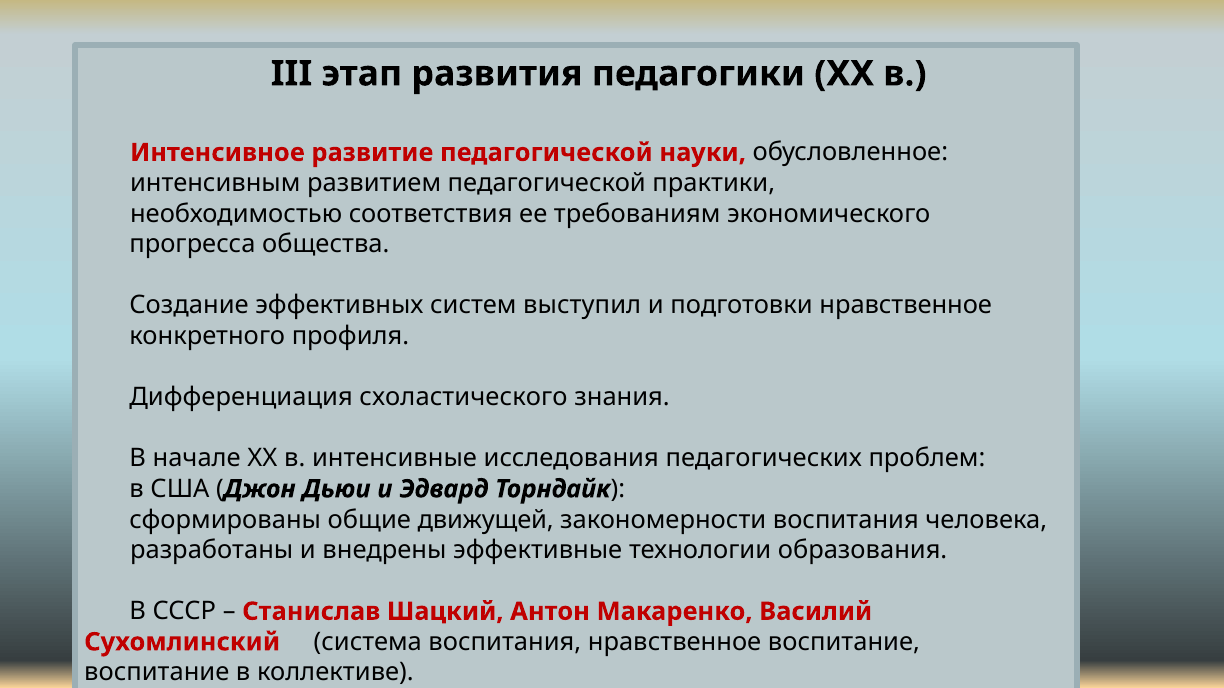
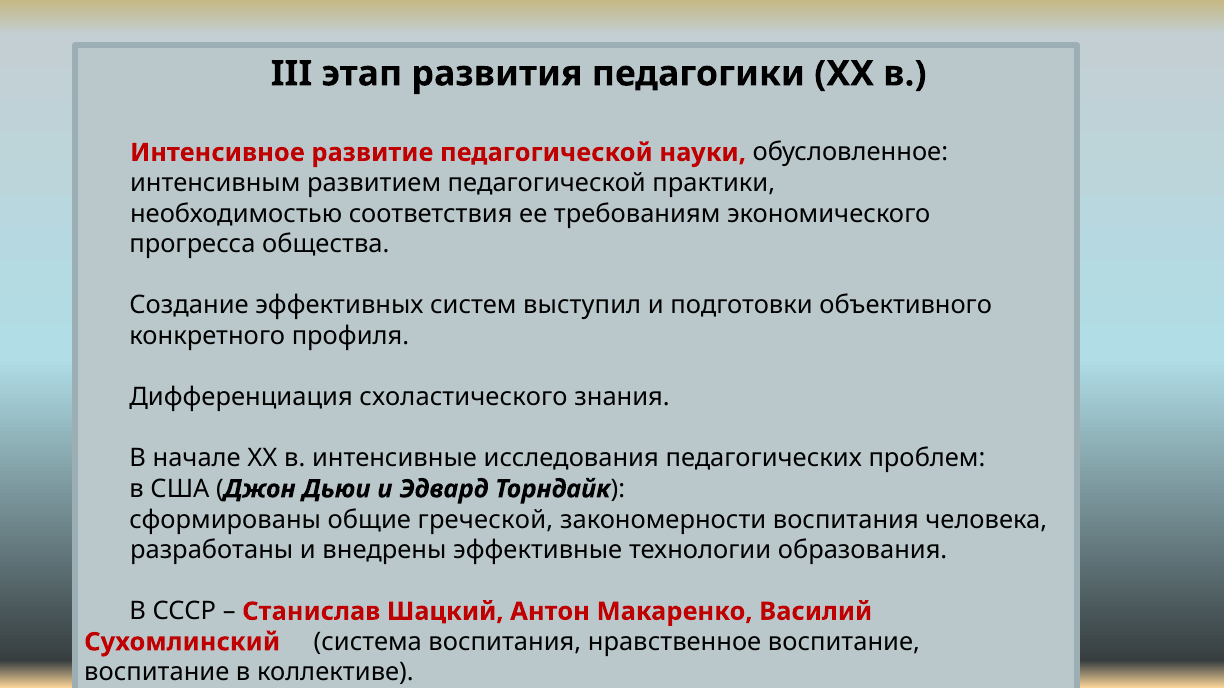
подготовки нравственное: нравственное -> объективного
движущей: движущей -> греческой
